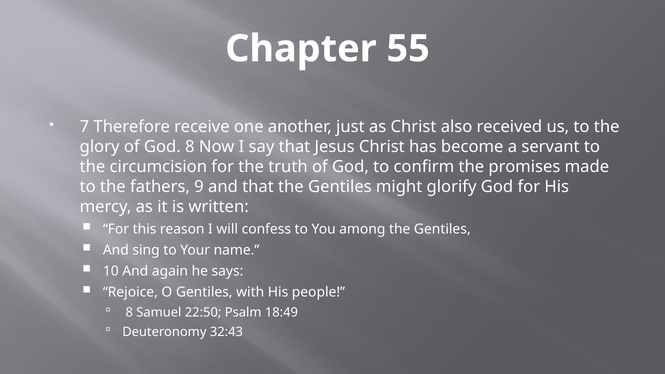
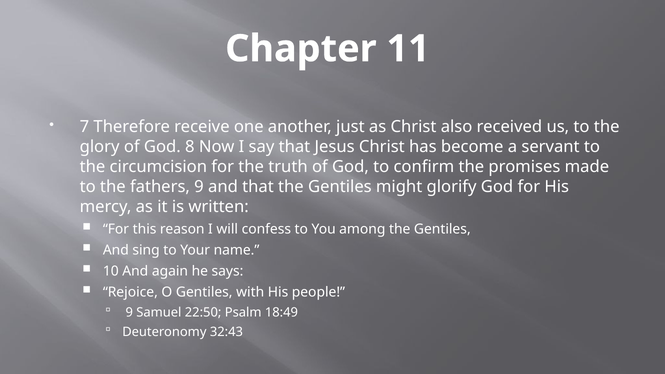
55: 55 -> 11
8 at (129, 312): 8 -> 9
